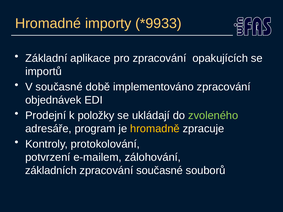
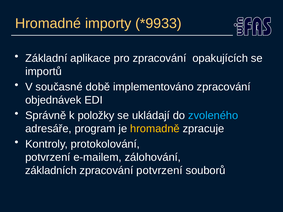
Prodejní: Prodejní -> Správně
zvoleného colour: light green -> light blue
zpracování současné: současné -> potvrzení
